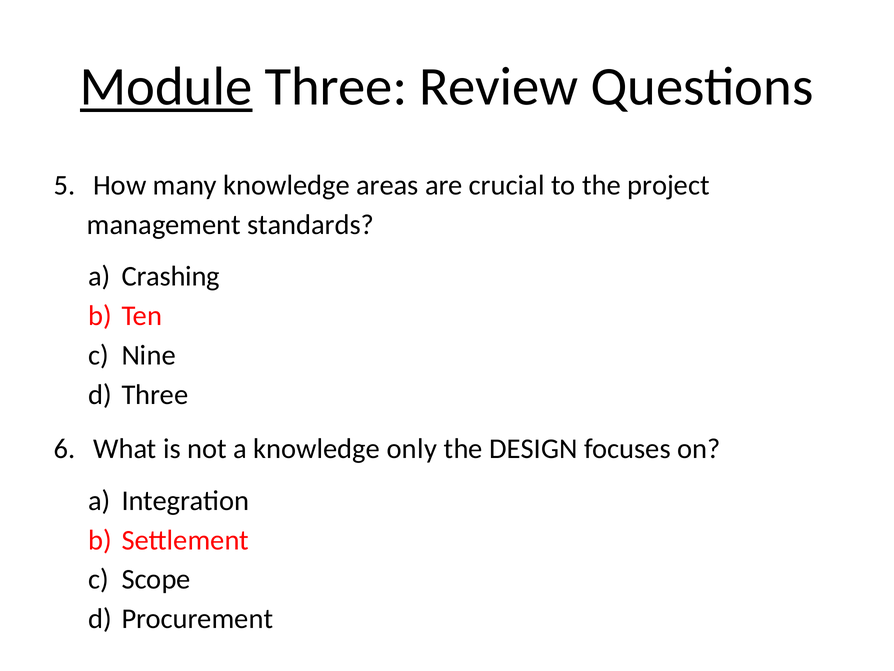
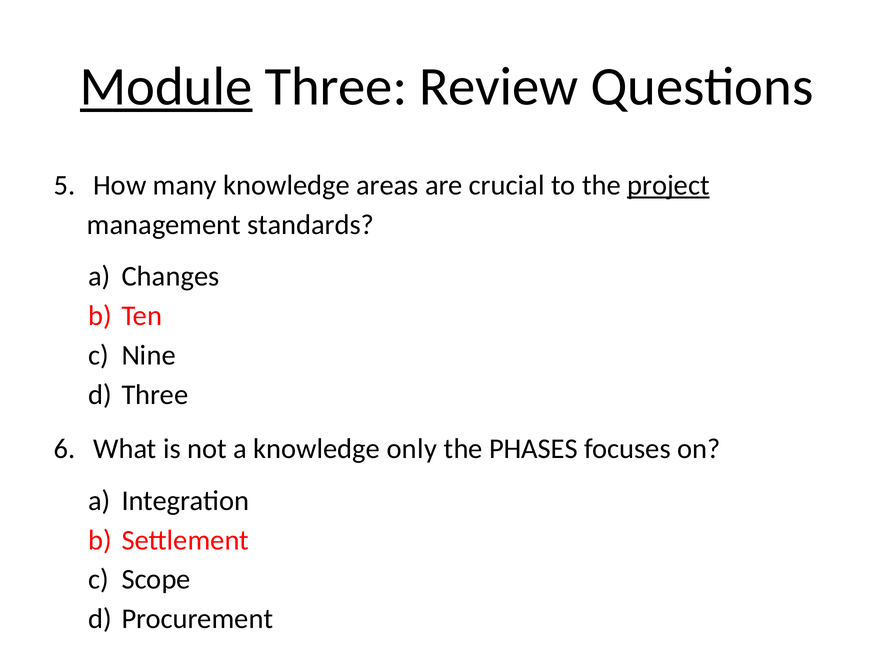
project underline: none -> present
Crashing: Crashing -> Changes
DESIGN: DESIGN -> PHASES
